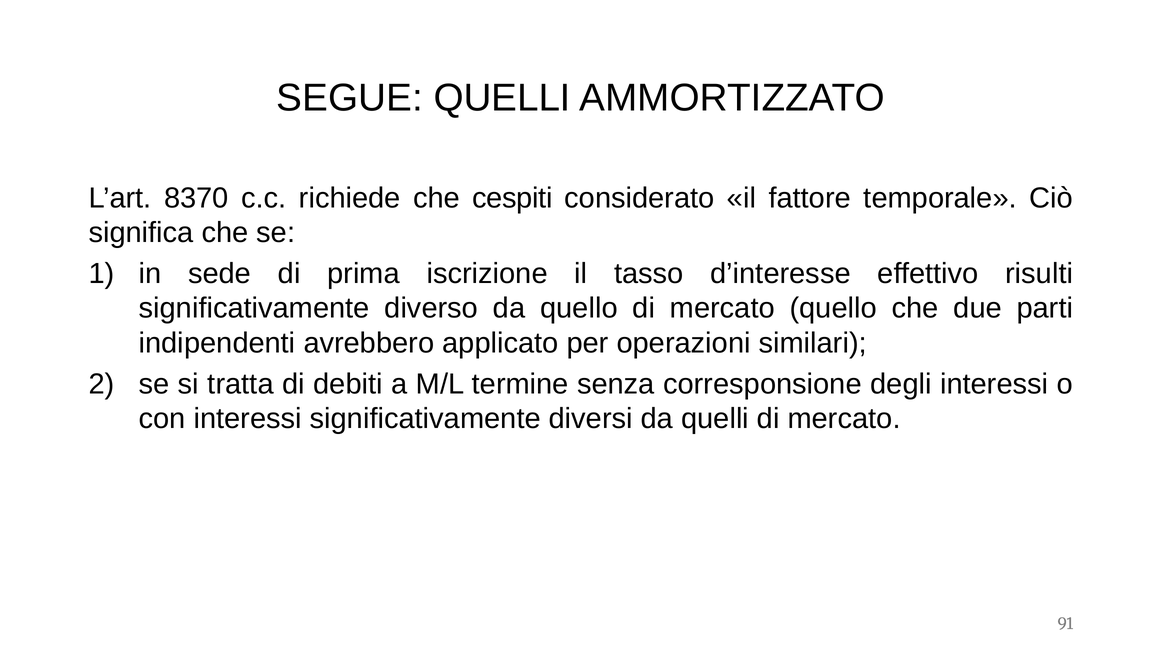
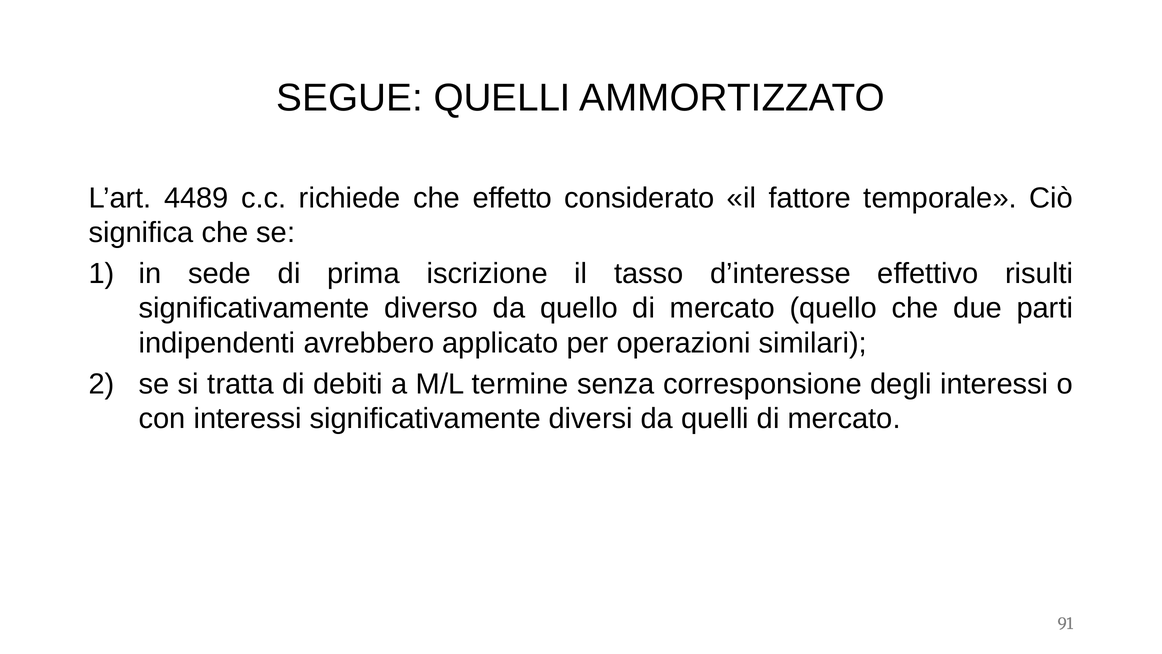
8370: 8370 -> 4489
cespiti: cespiti -> effetto
